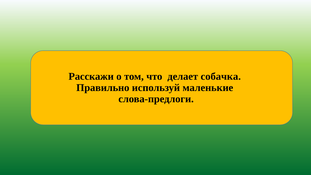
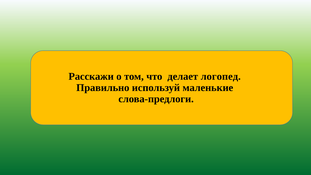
собачка: собачка -> логопед
